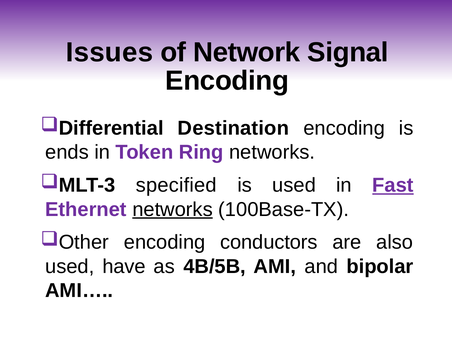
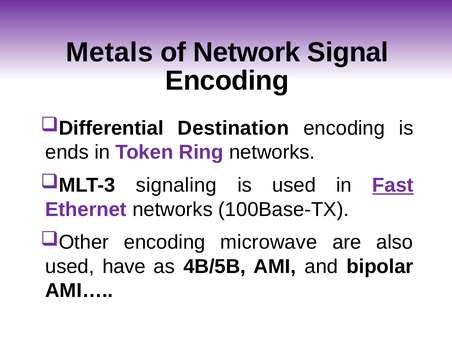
Issues: Issues -> Metals
specified: specified -> signaling
networks at (173, 209) underline: present -> none
conductors: conductors -> microwave
